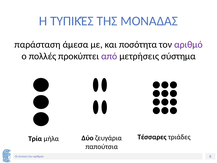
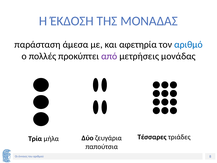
ΤΥΠΙΚΈΣ: ΤΥΠΙΚΈΣ -> ΈΚΔΟΣΗ
ποσότητα: ποσότητα -> αφετηρία
αριθμό colour: purple -> blue
σύστημα: σύστημα -> μονάδας
